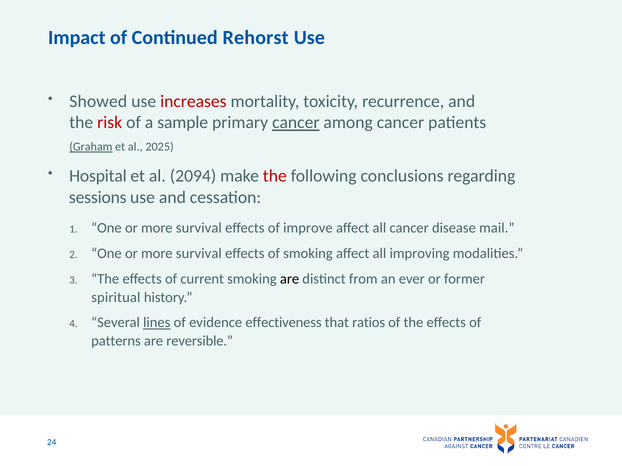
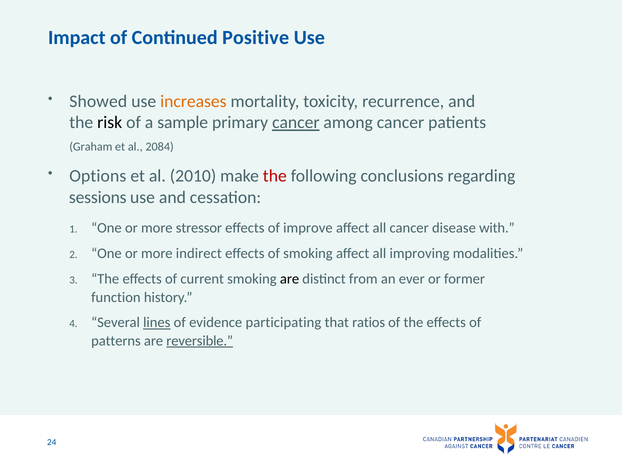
Rehorst: Rehorst -> Positive
increases colour: red -> orange
risk colour: red -> black
Graham underline: present -> none
2025: 2025 -> 2084
Hospital: Hospital -> Options
2094: 2094 -> 2010
survival at (199, 228): survival -> stressor
mail: mail -> with
survival at (199, 254): survival -> indirect
spiritual: spiritual -> function
effectiveness: effectiveness -> participating
reversible underline: none -> present
